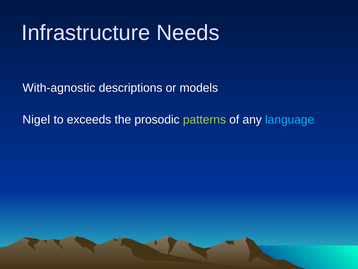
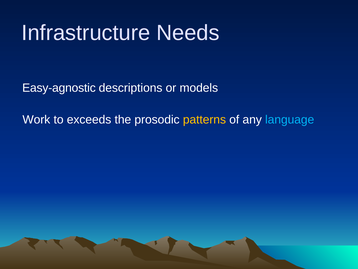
With-agnostic: With-agnostic -> Easy-agnostic
Nigel: Nigel -> Work
patterns colour: light green -> yellow
